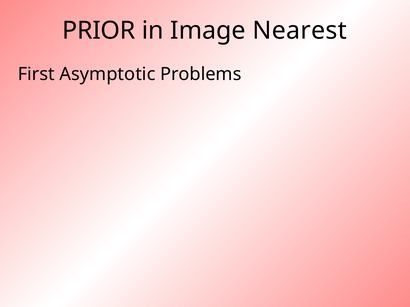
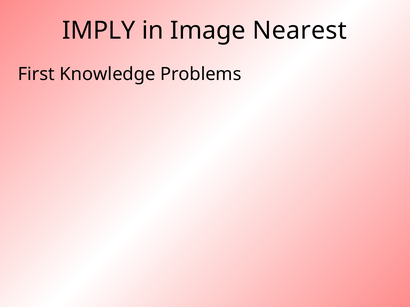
PRIOR: PRIOR -> IMPLY
Asymptotic: Asymptotic -> Knowledge
